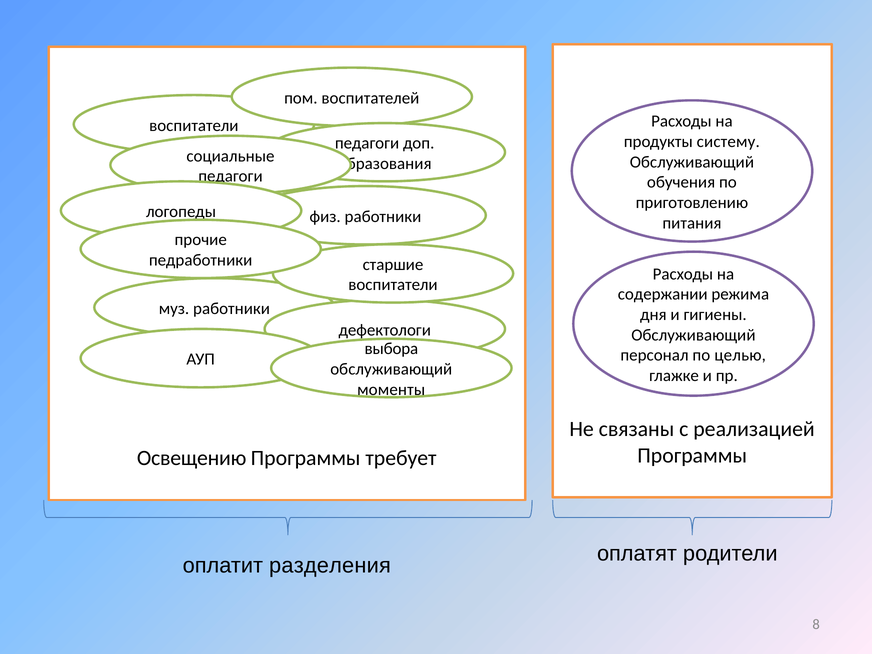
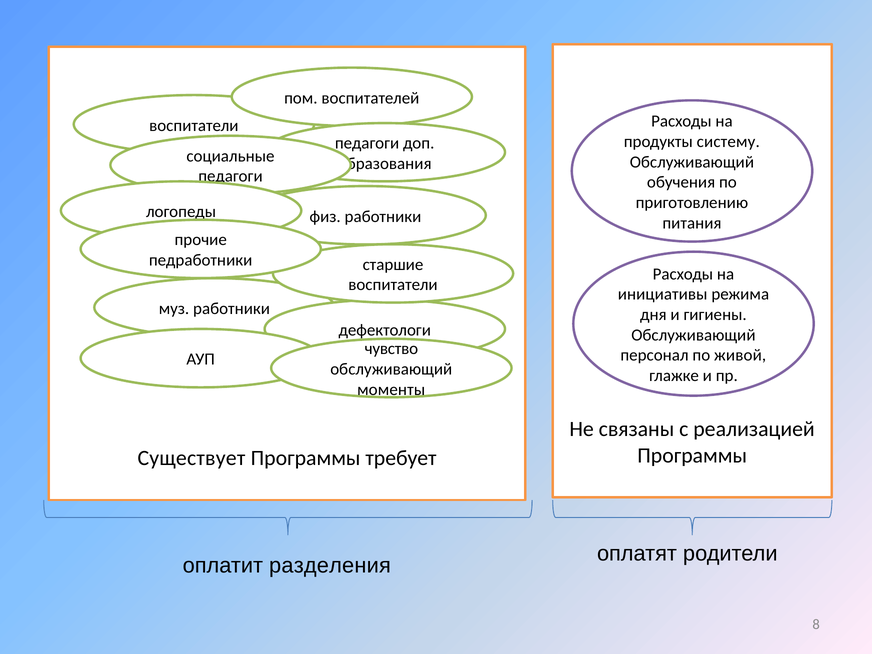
содержании: содержании -> инициативы
выбора: выбора -> чувство
целью: целью -> живой
Освещению: Освещению -> Существует
